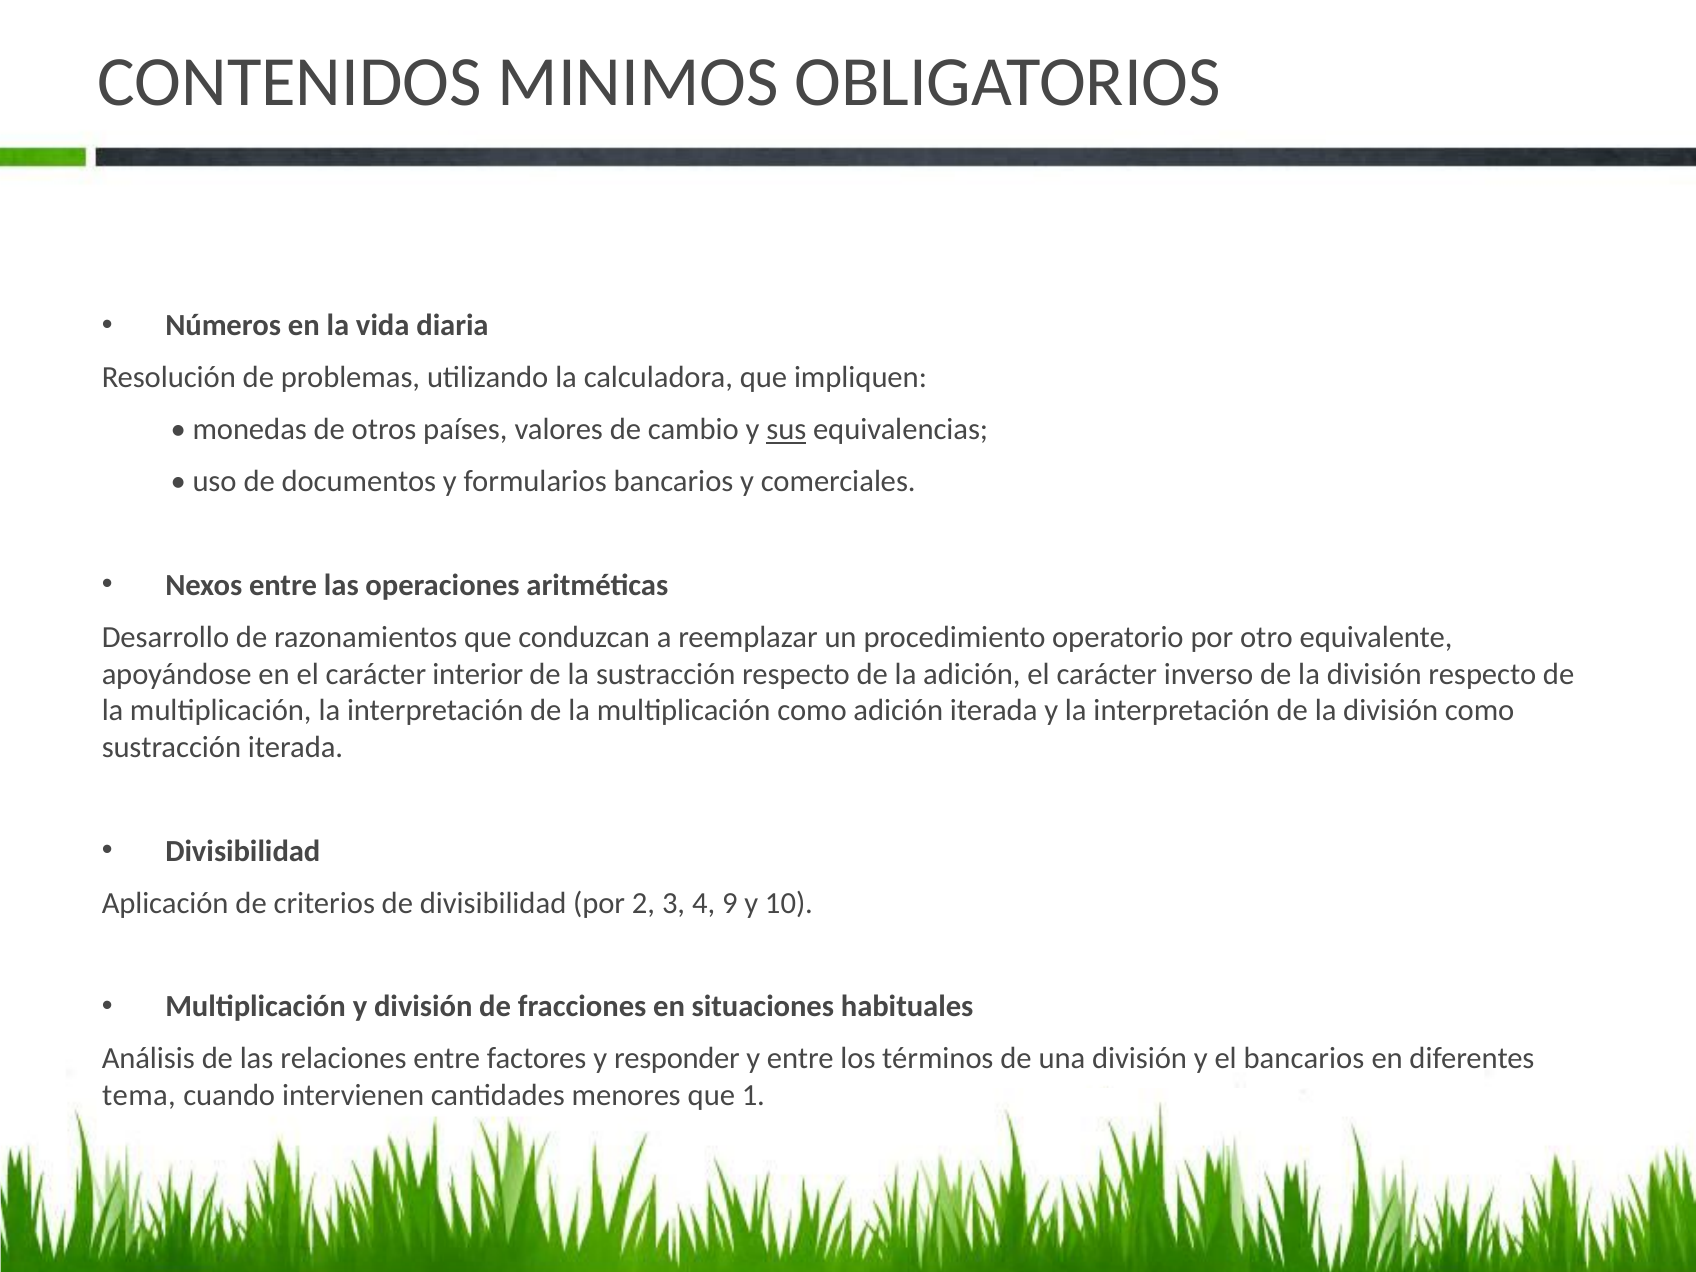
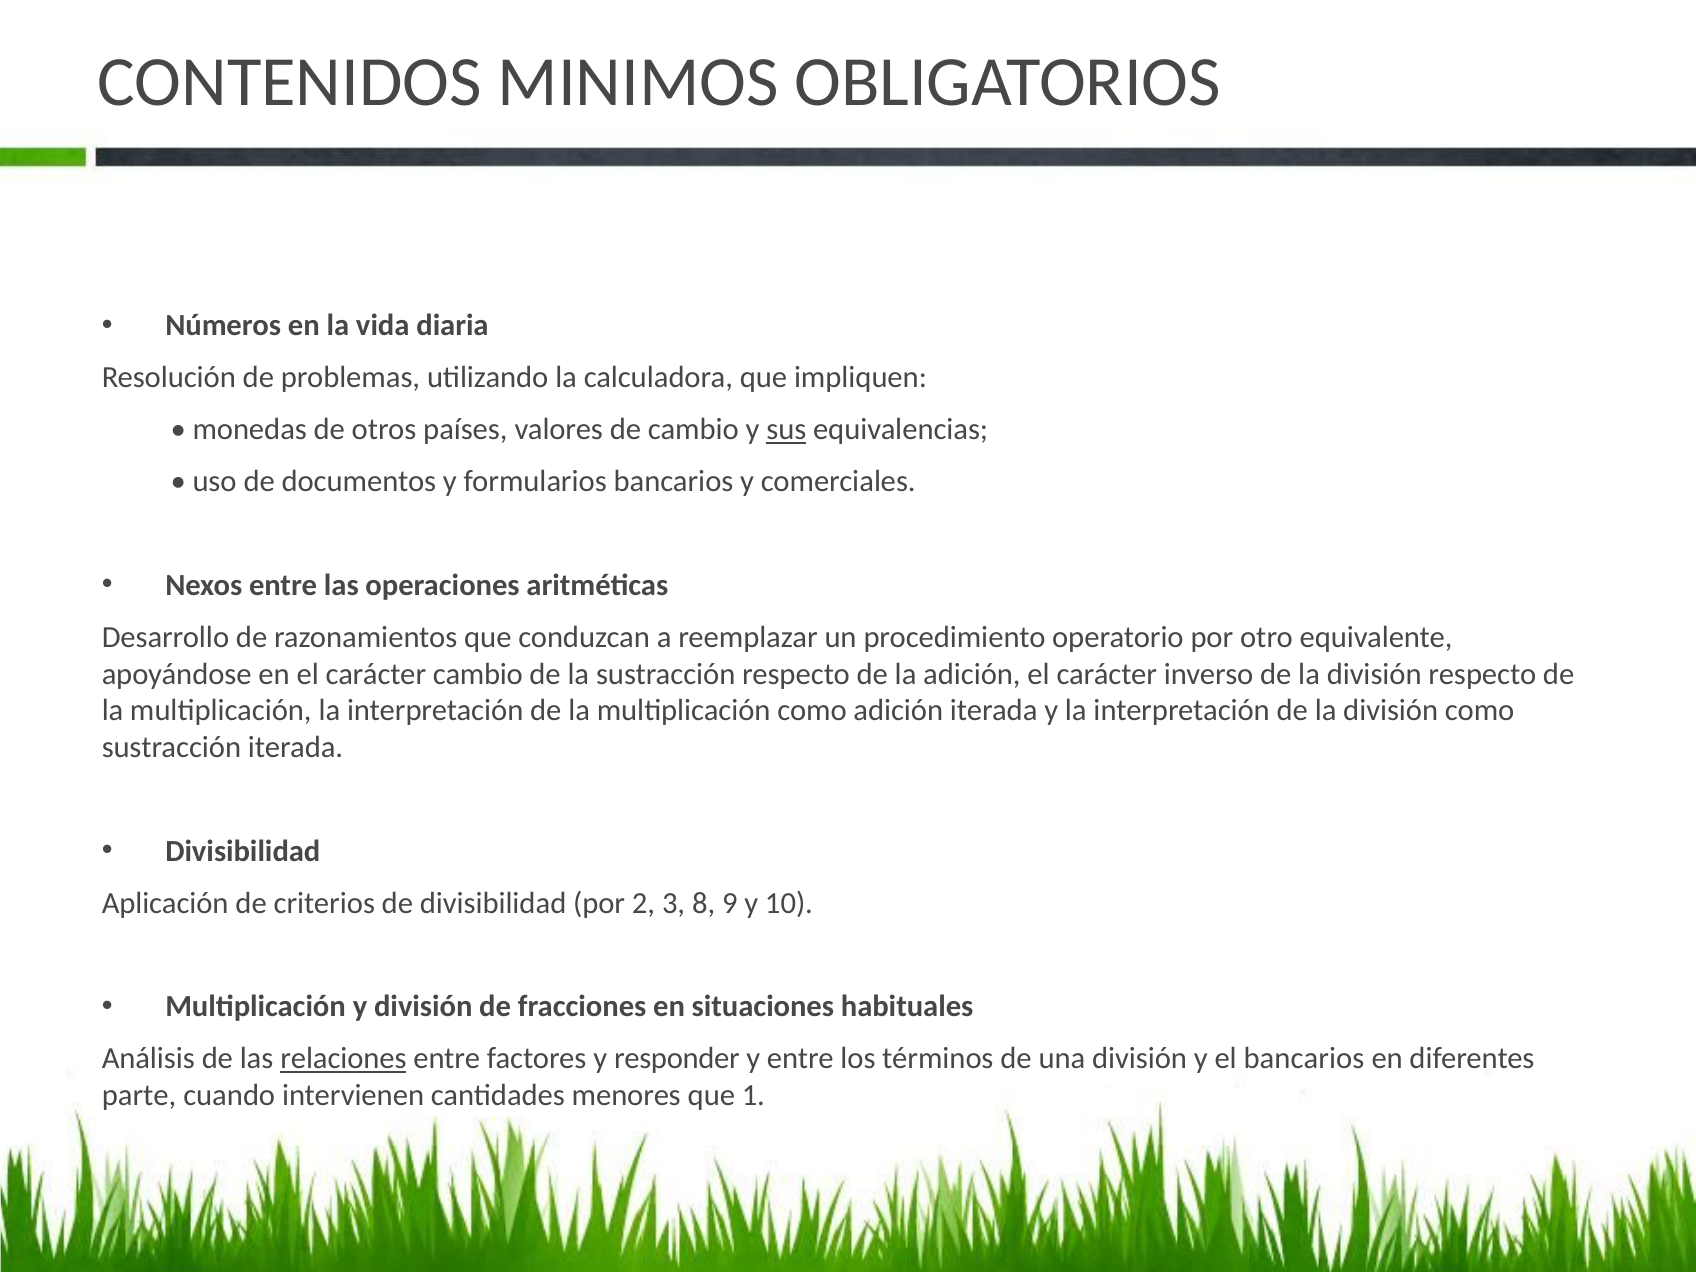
carácter interior: interior -> cambio
4: 4 -> 8
relaciones underline: none -> present
tema: tema -> parte
